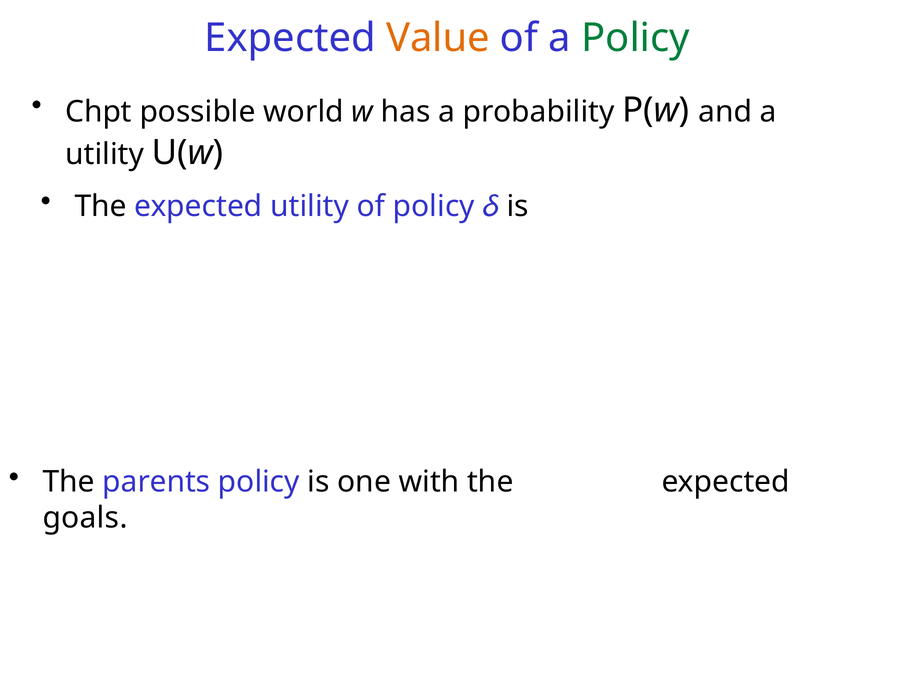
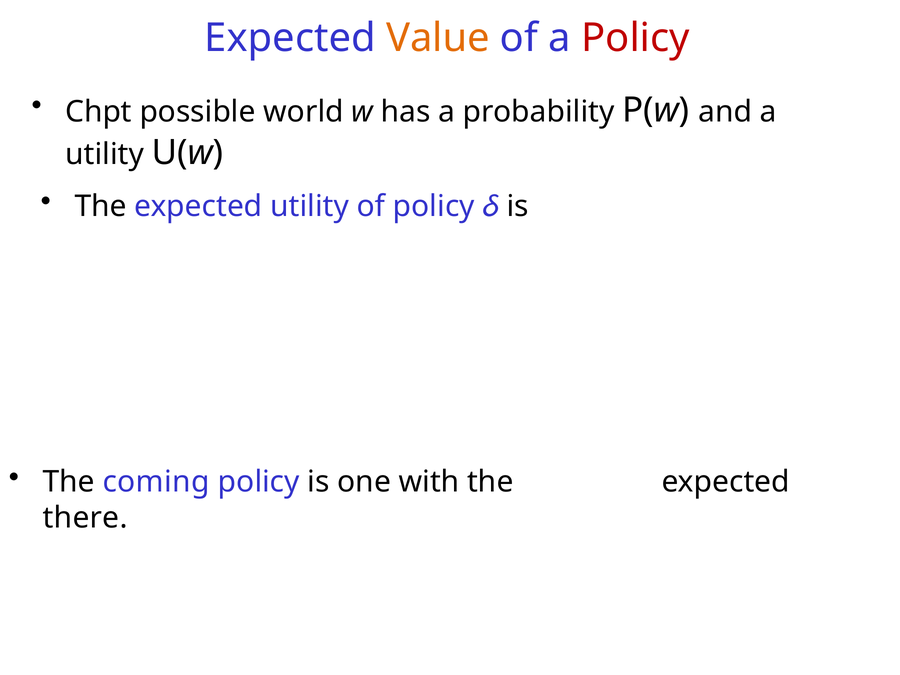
Policy at (635, 38) colour: green -> red
parents: parents -> coming
goals: goals -> there
